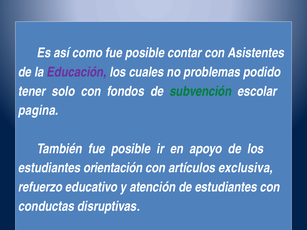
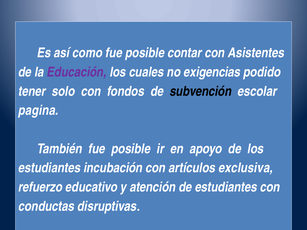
problemas: problemas -> exigencias
subvención colour: green -> black
orientación: orientación -> incubación
